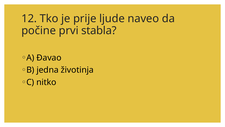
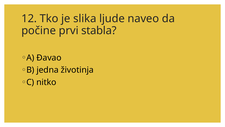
prije: prije -> slika
